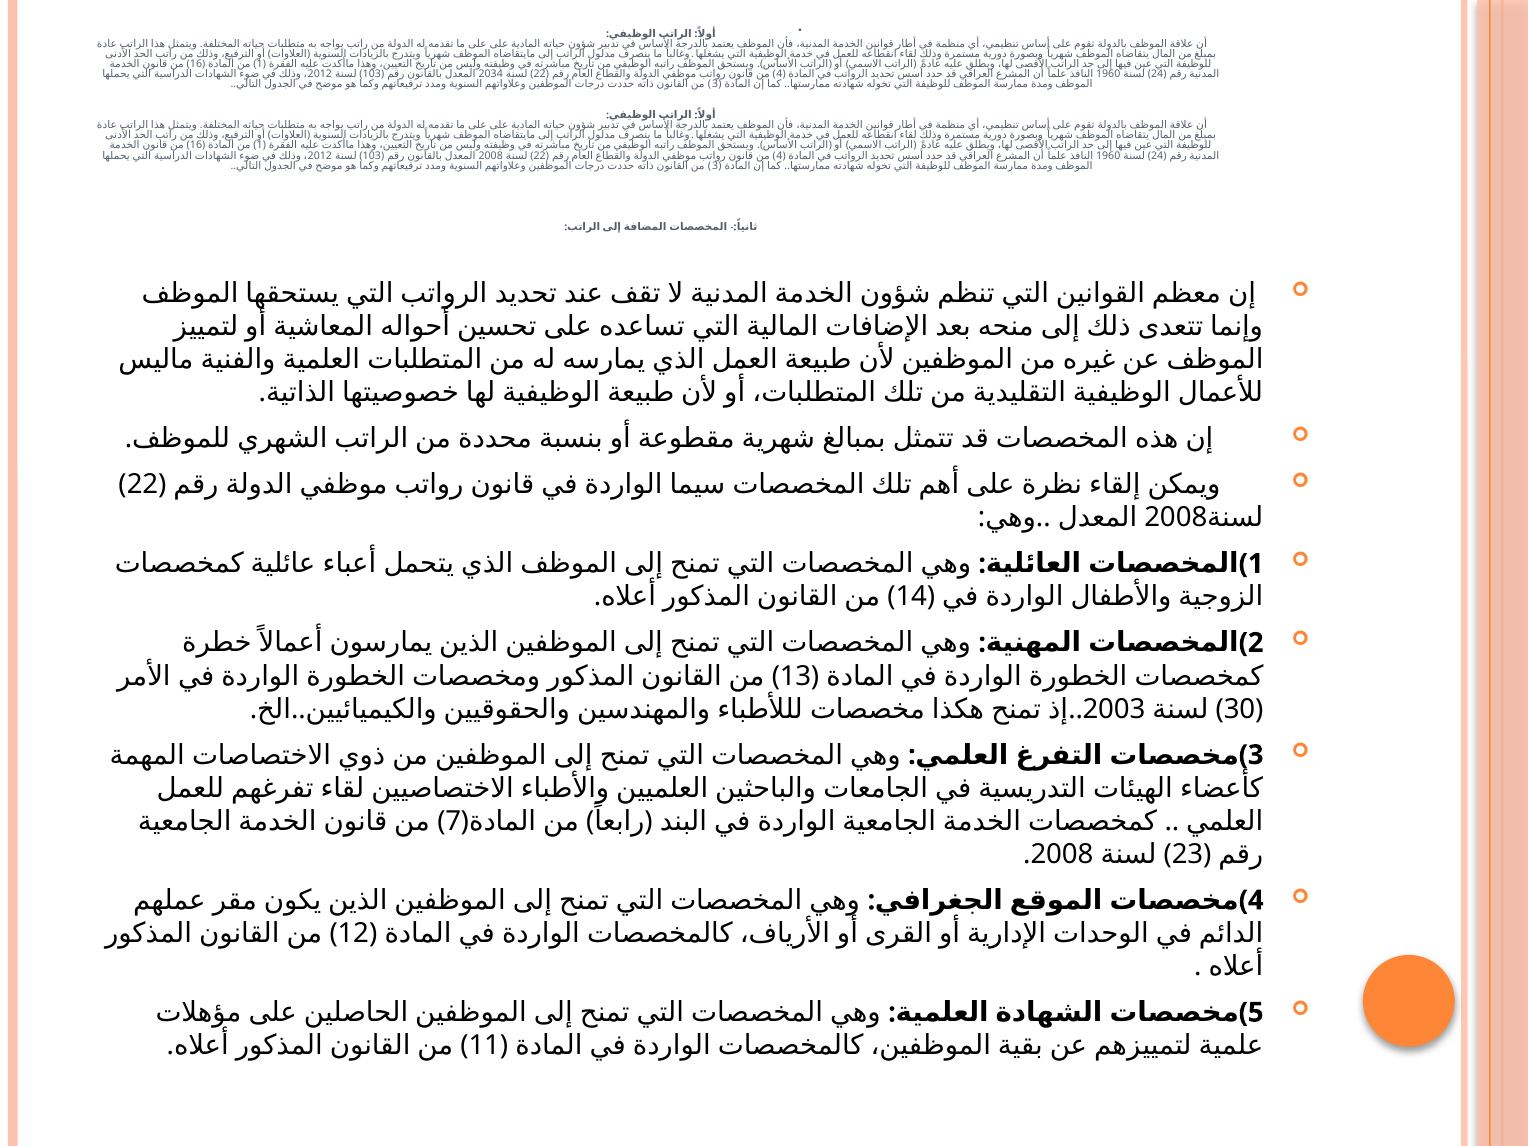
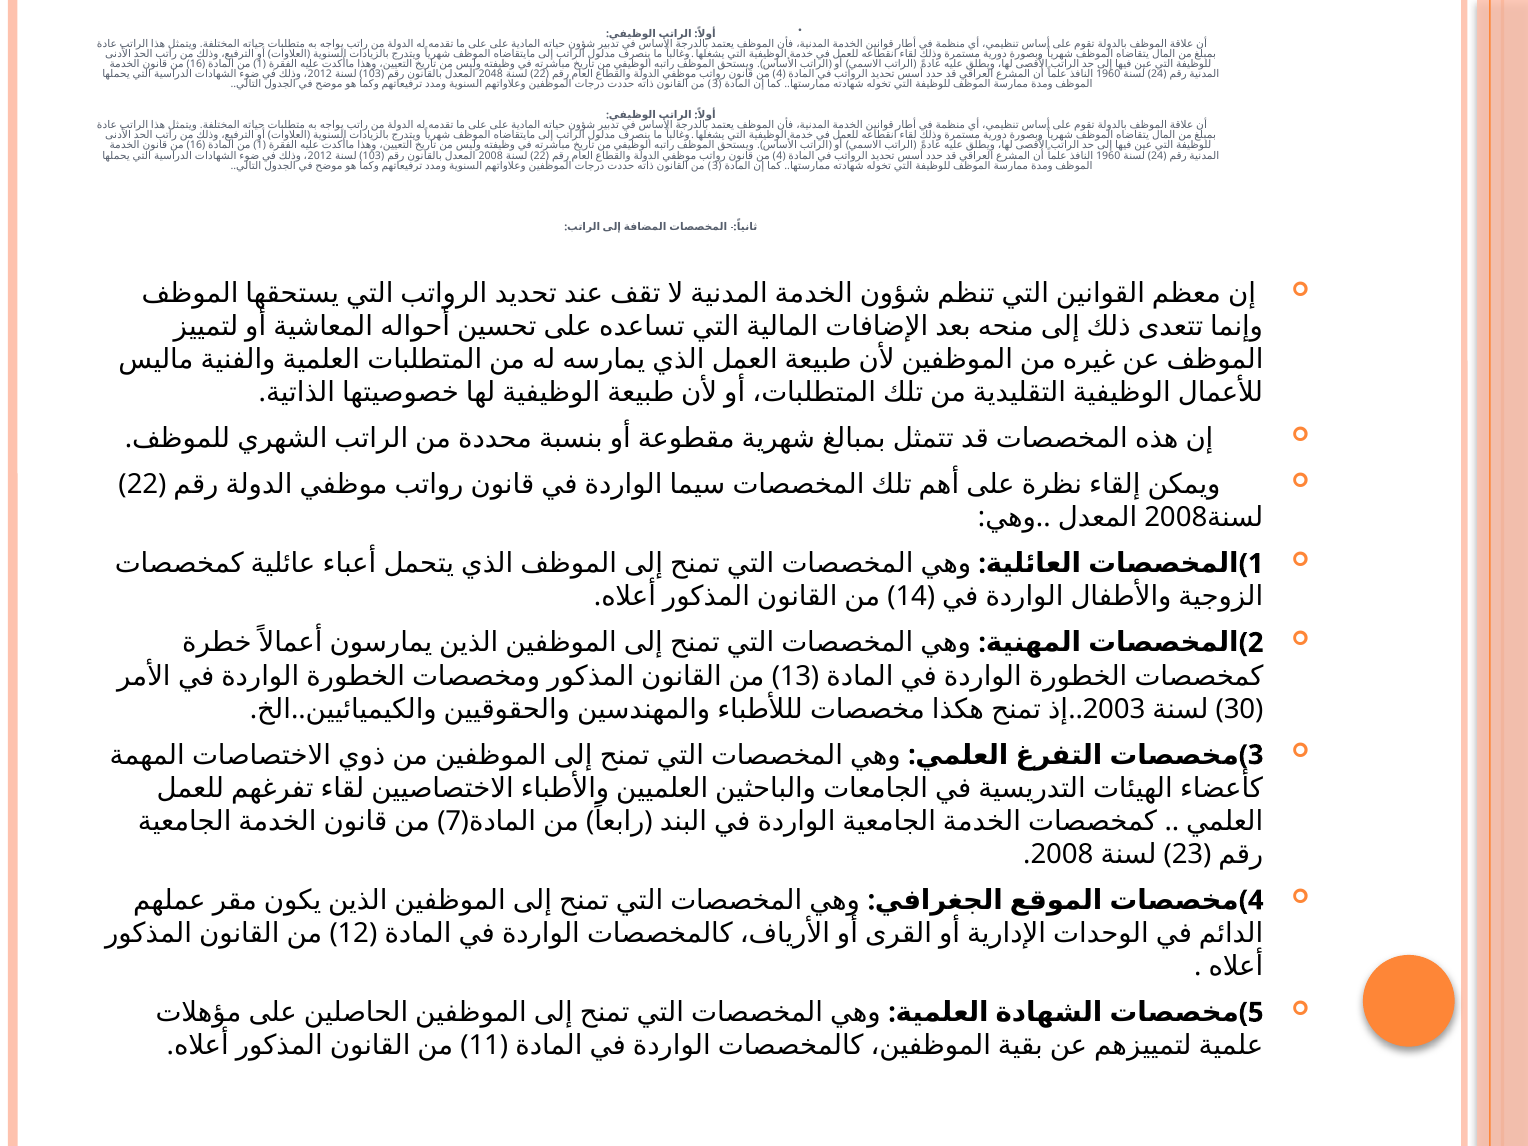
2034: 2034 -> 2048
